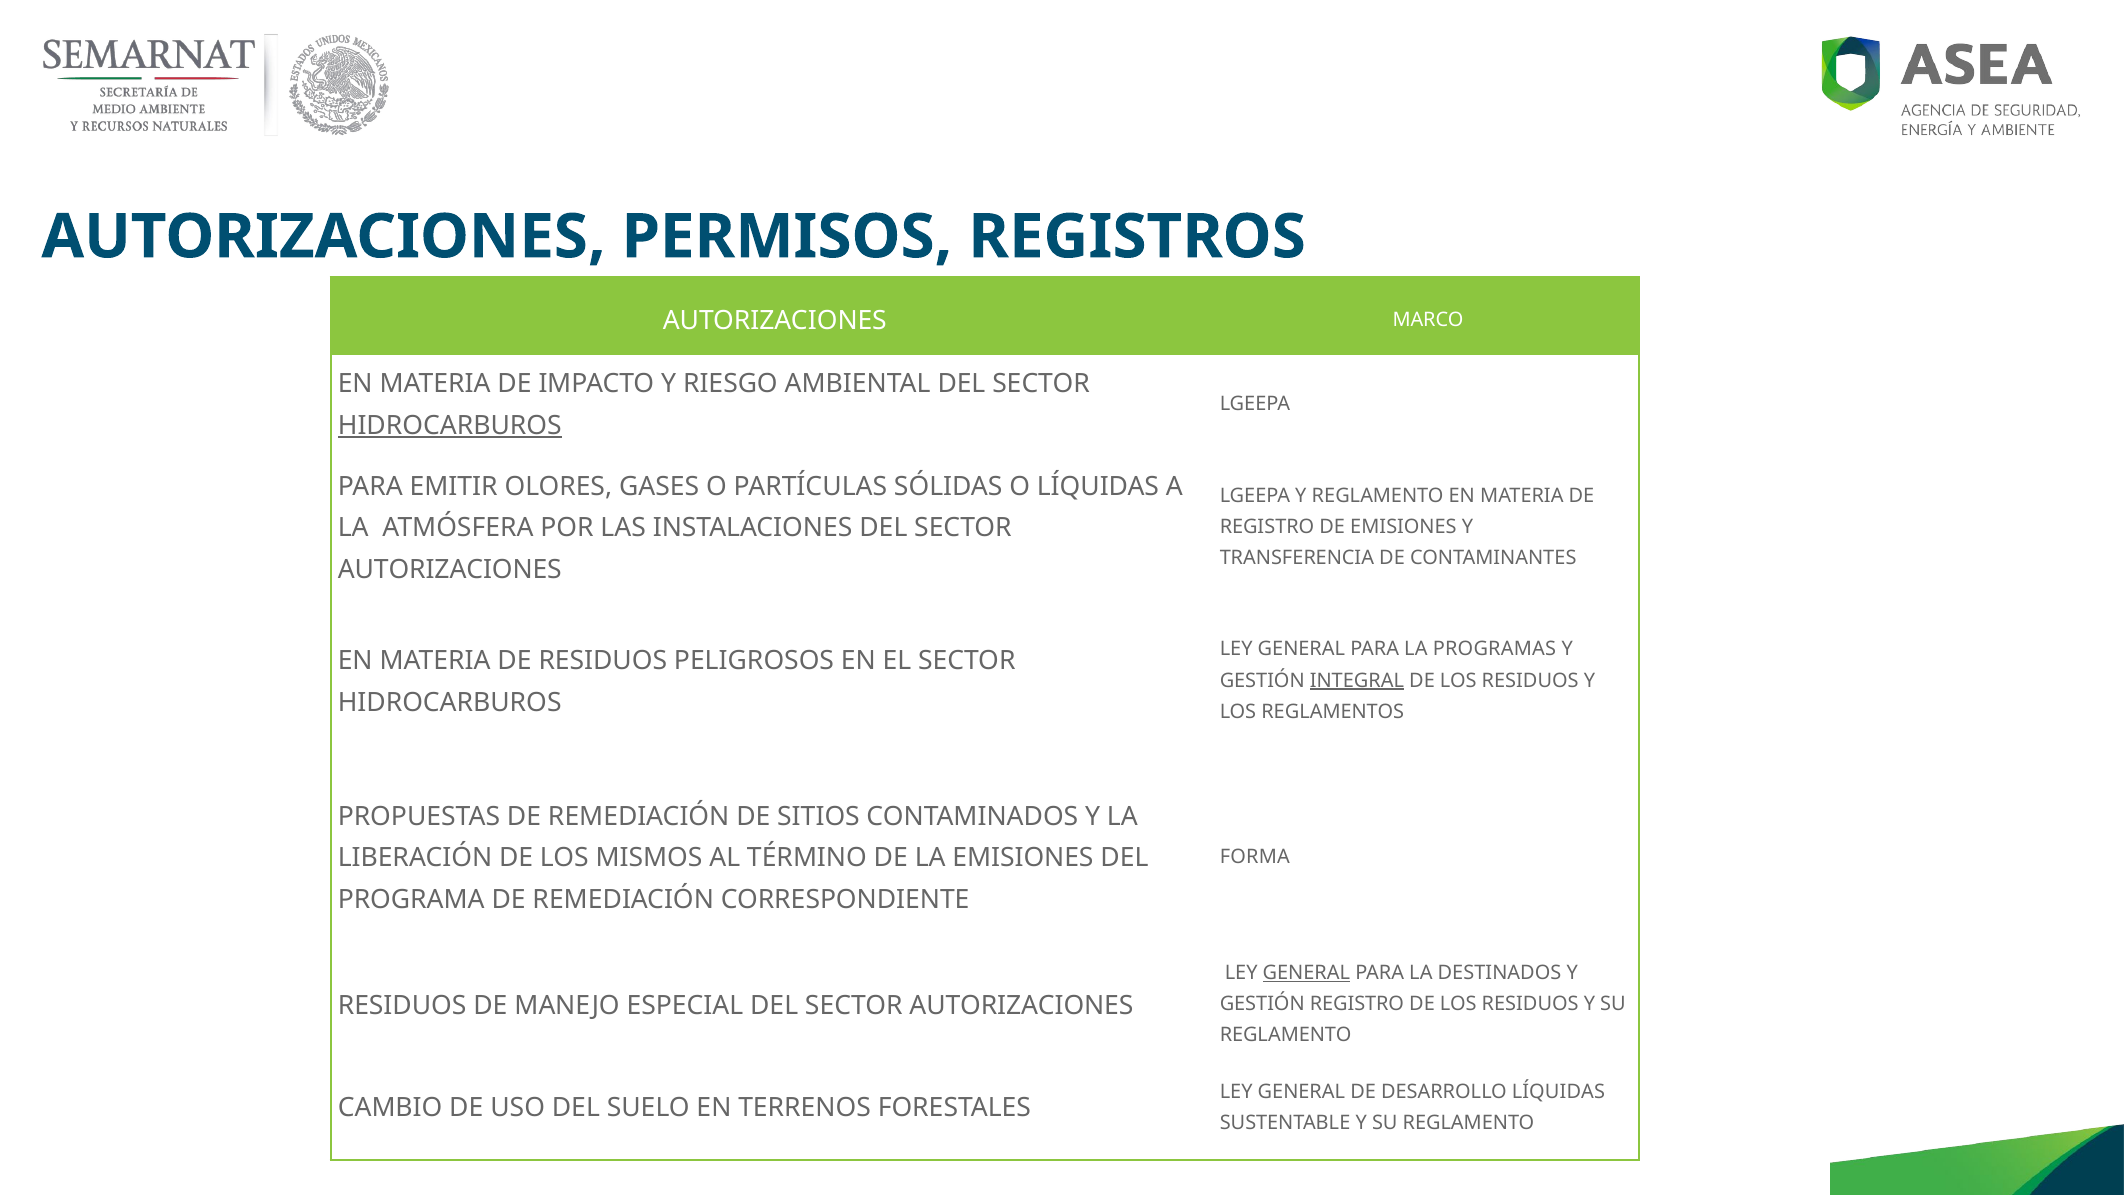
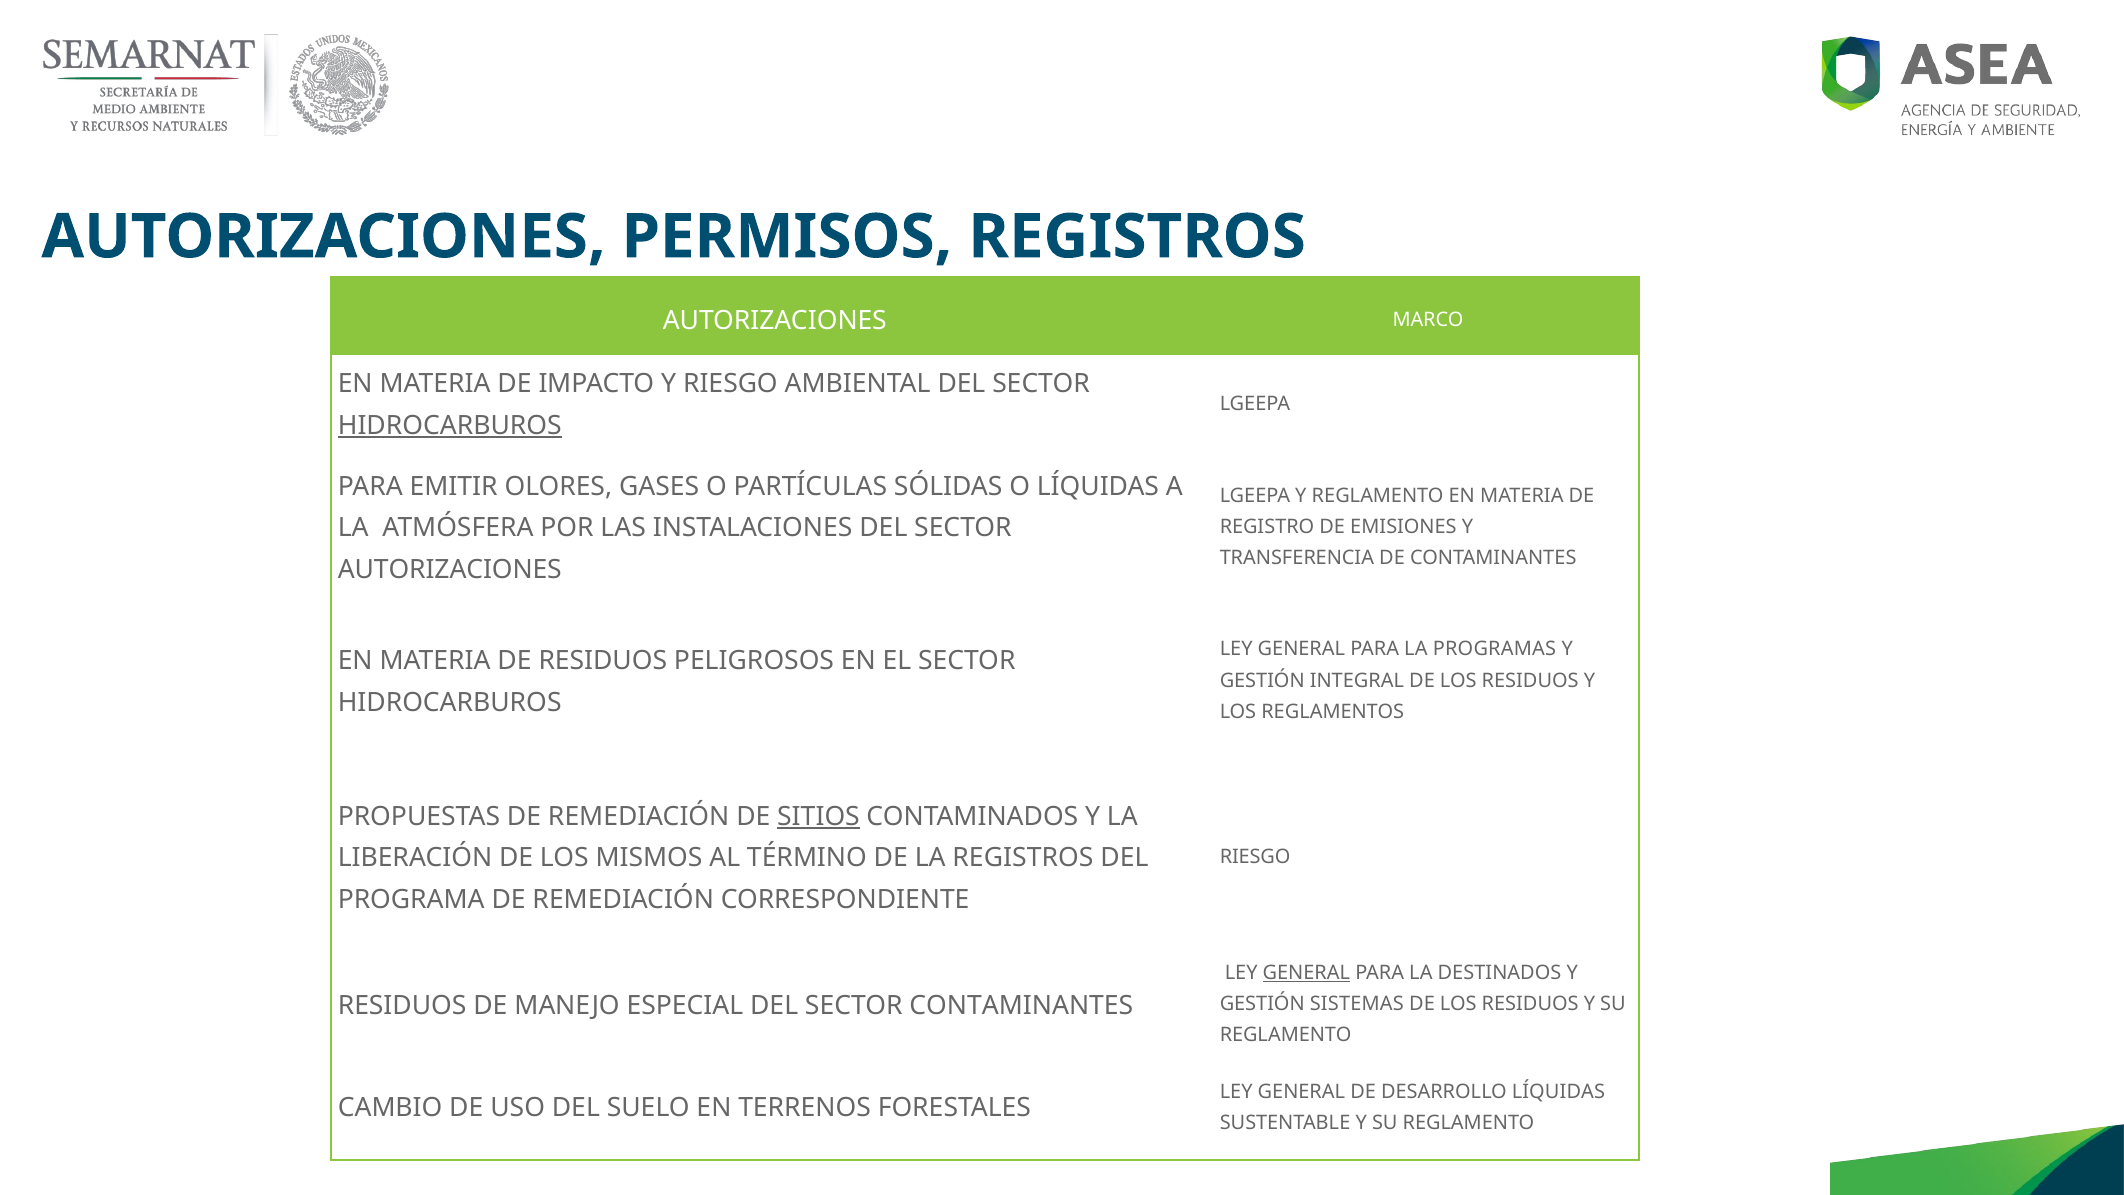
INTEGRAL underline: present -> none
SITIOS underline: none -> present
LA EMISIONES: EMISIONES -> REGISTROS
FORMA at (1255, 857): FORMA -> RIESGO
ESPECIAL DEL SECTOR AUTORIZACIONES: AUTORIZACIONES -> CONTAMINANTES
GESTIÓN REGISTRO: REGISTRO -> SISTEMAS
